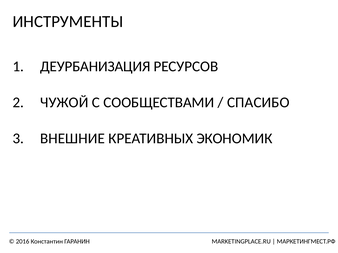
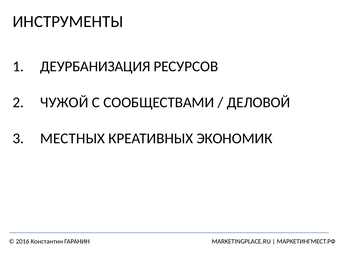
СПАСИБО: СПАСИБО -> ДЕЛОВОЙ
ВНЕШНИЕ: ВНЕШНИЕ -> МЕСТНЫХ
